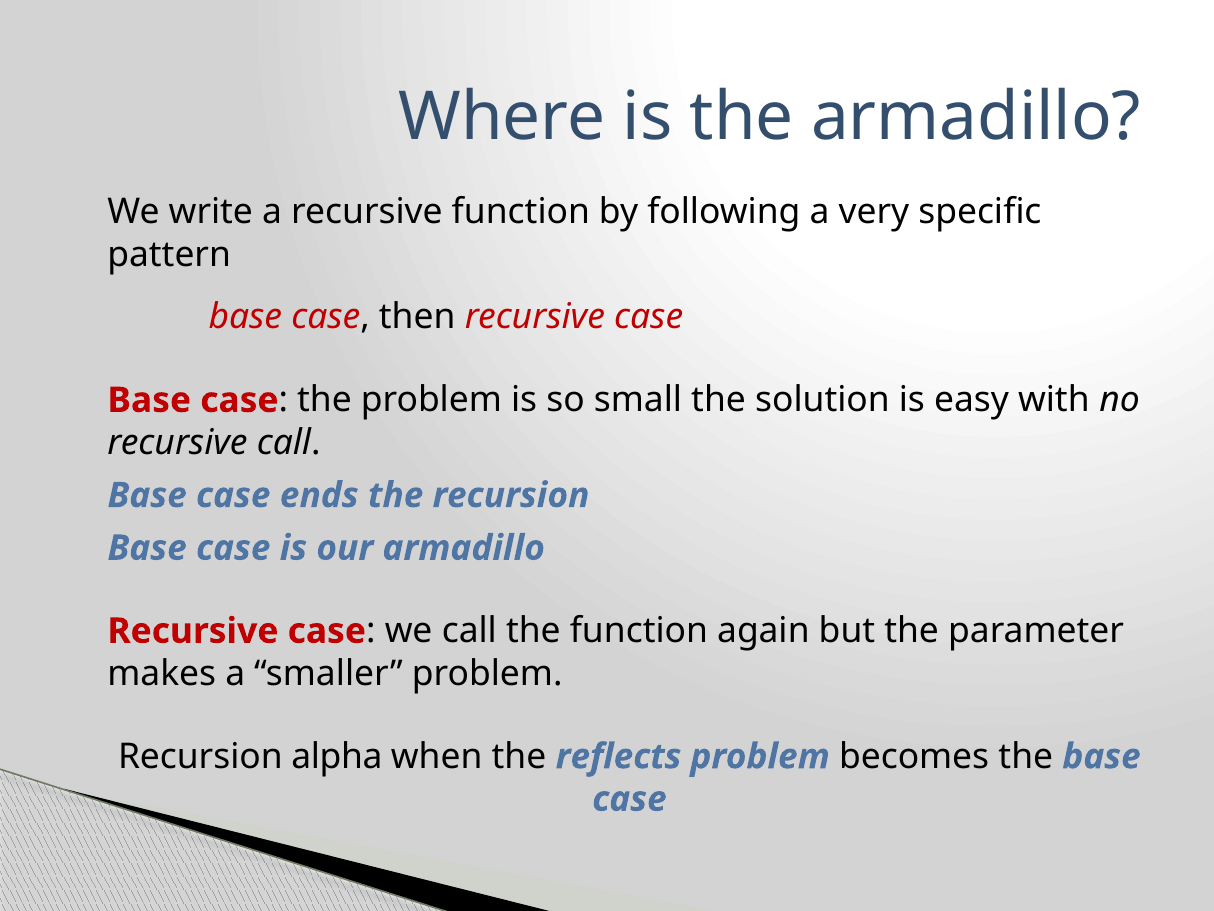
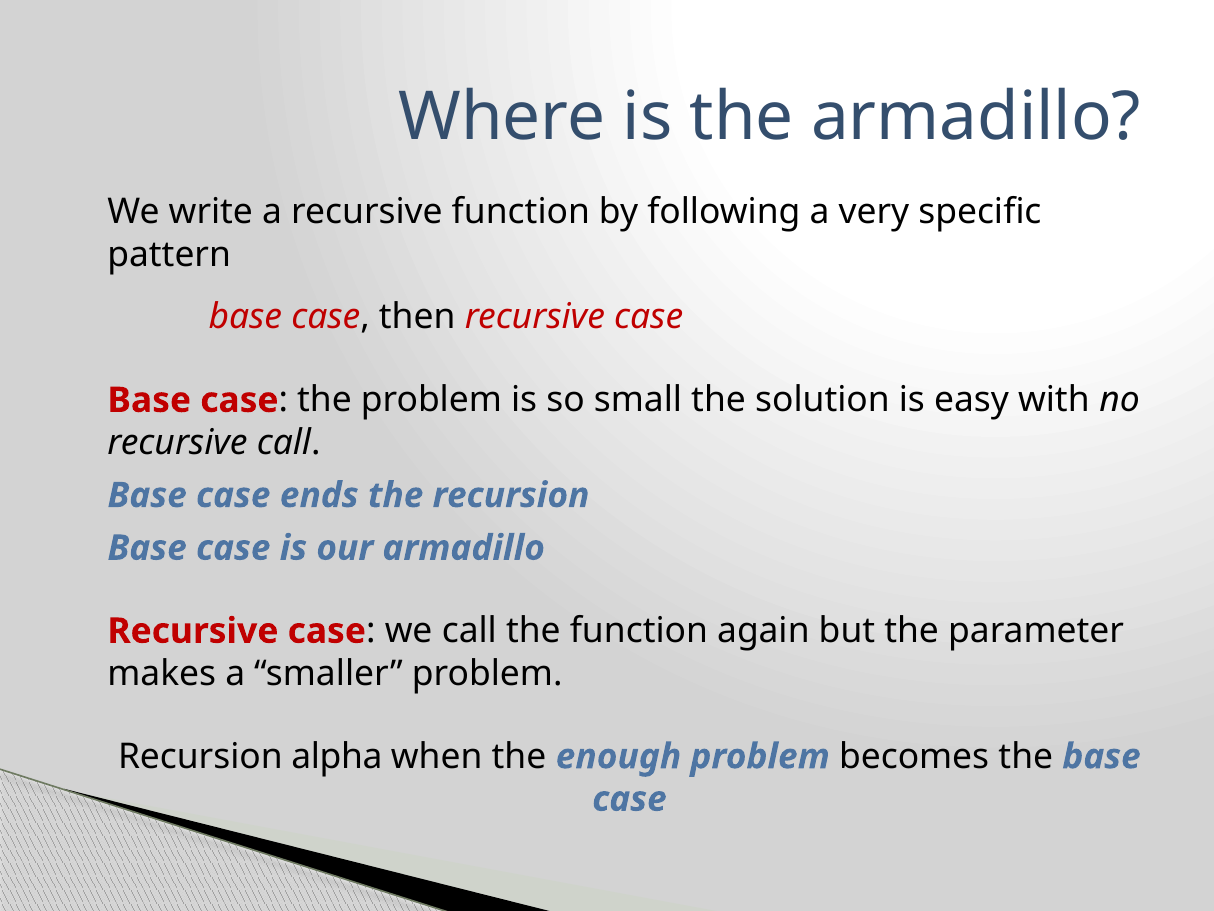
reflects: reflects -> enough
